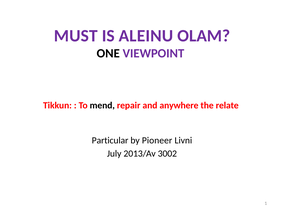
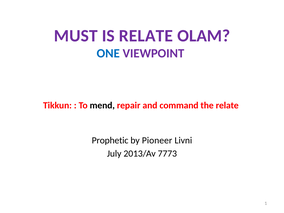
IS ALEINU: ALEINU -> RELATE
ONE colour: black -> blue
anywhere: anywhere -> command
Particular: Particular -> Prophetic
3002: 3002 -> 7773
